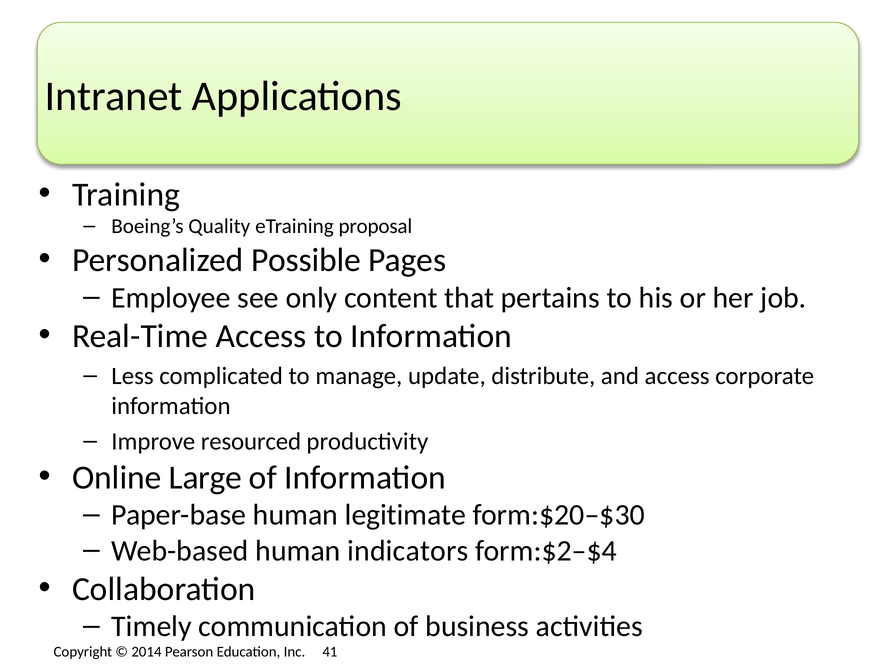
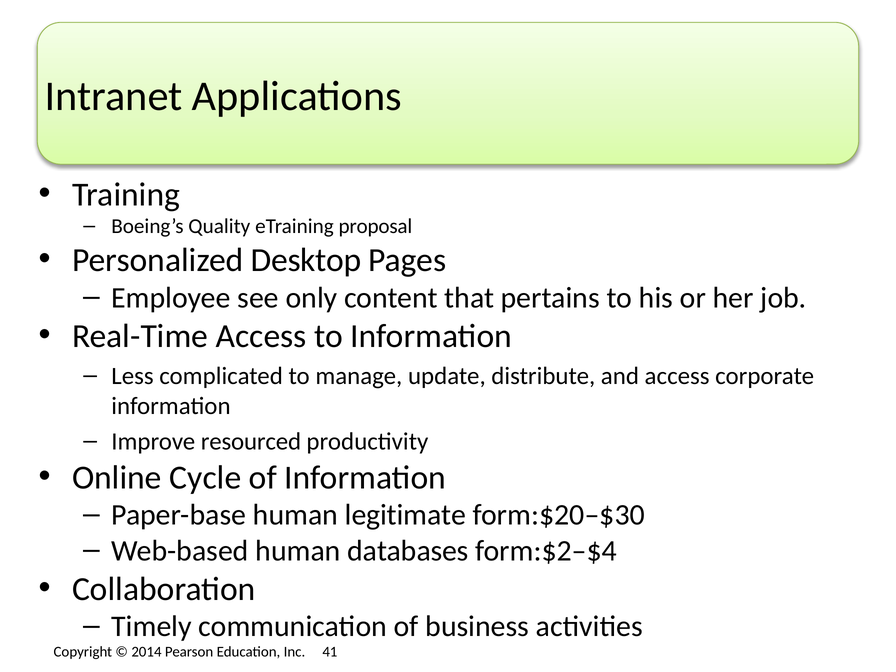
Possible: Possible -> Desktop
Large: Large -> Cycle
indicators: indicators -> databases
